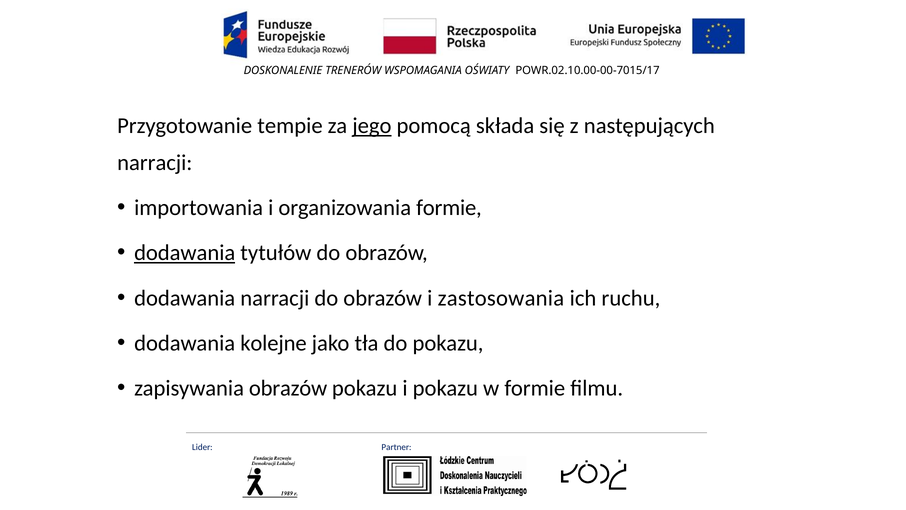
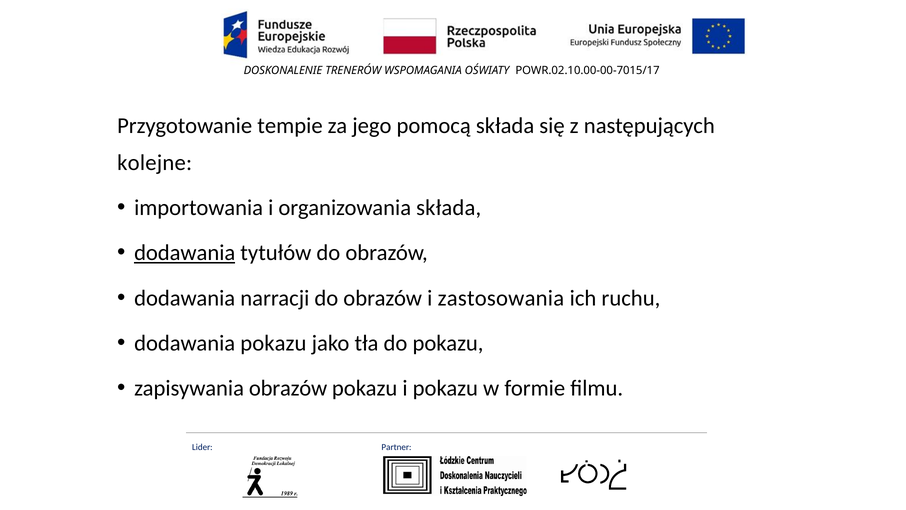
jego underline: present -> none
narracji at (155, 162): narracji -> kolejne
organizowania formie: formie -> składa
dodawania kolejne: kolejne -> pokazu
